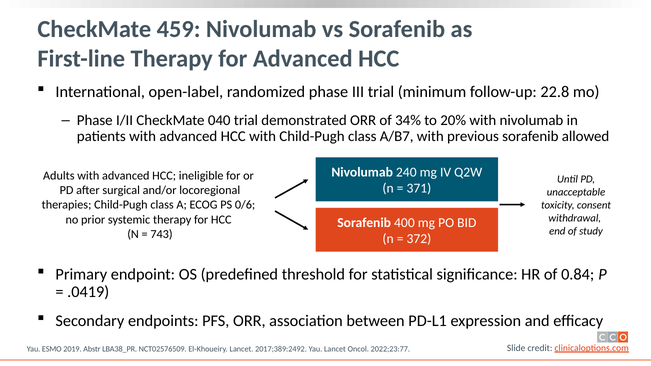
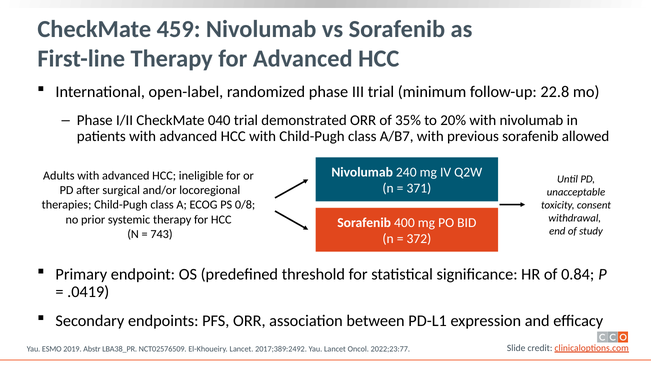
34%: 34% -> 35%
0/6: 0/6 -> 0/8
